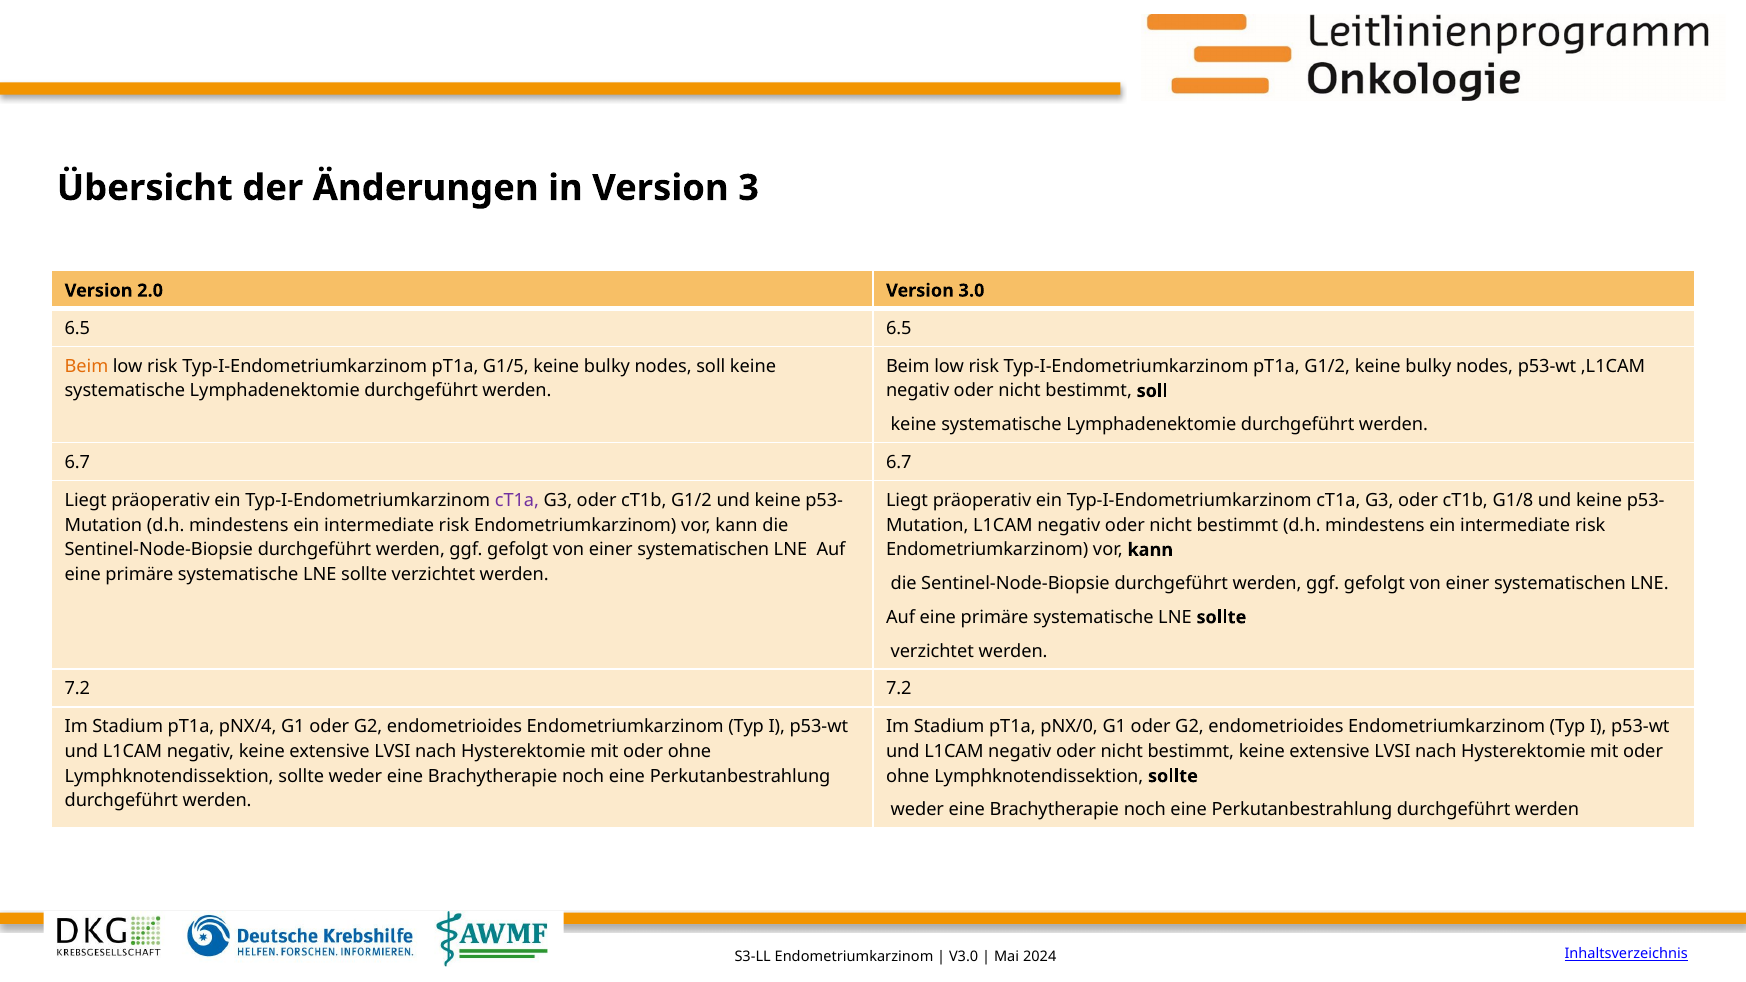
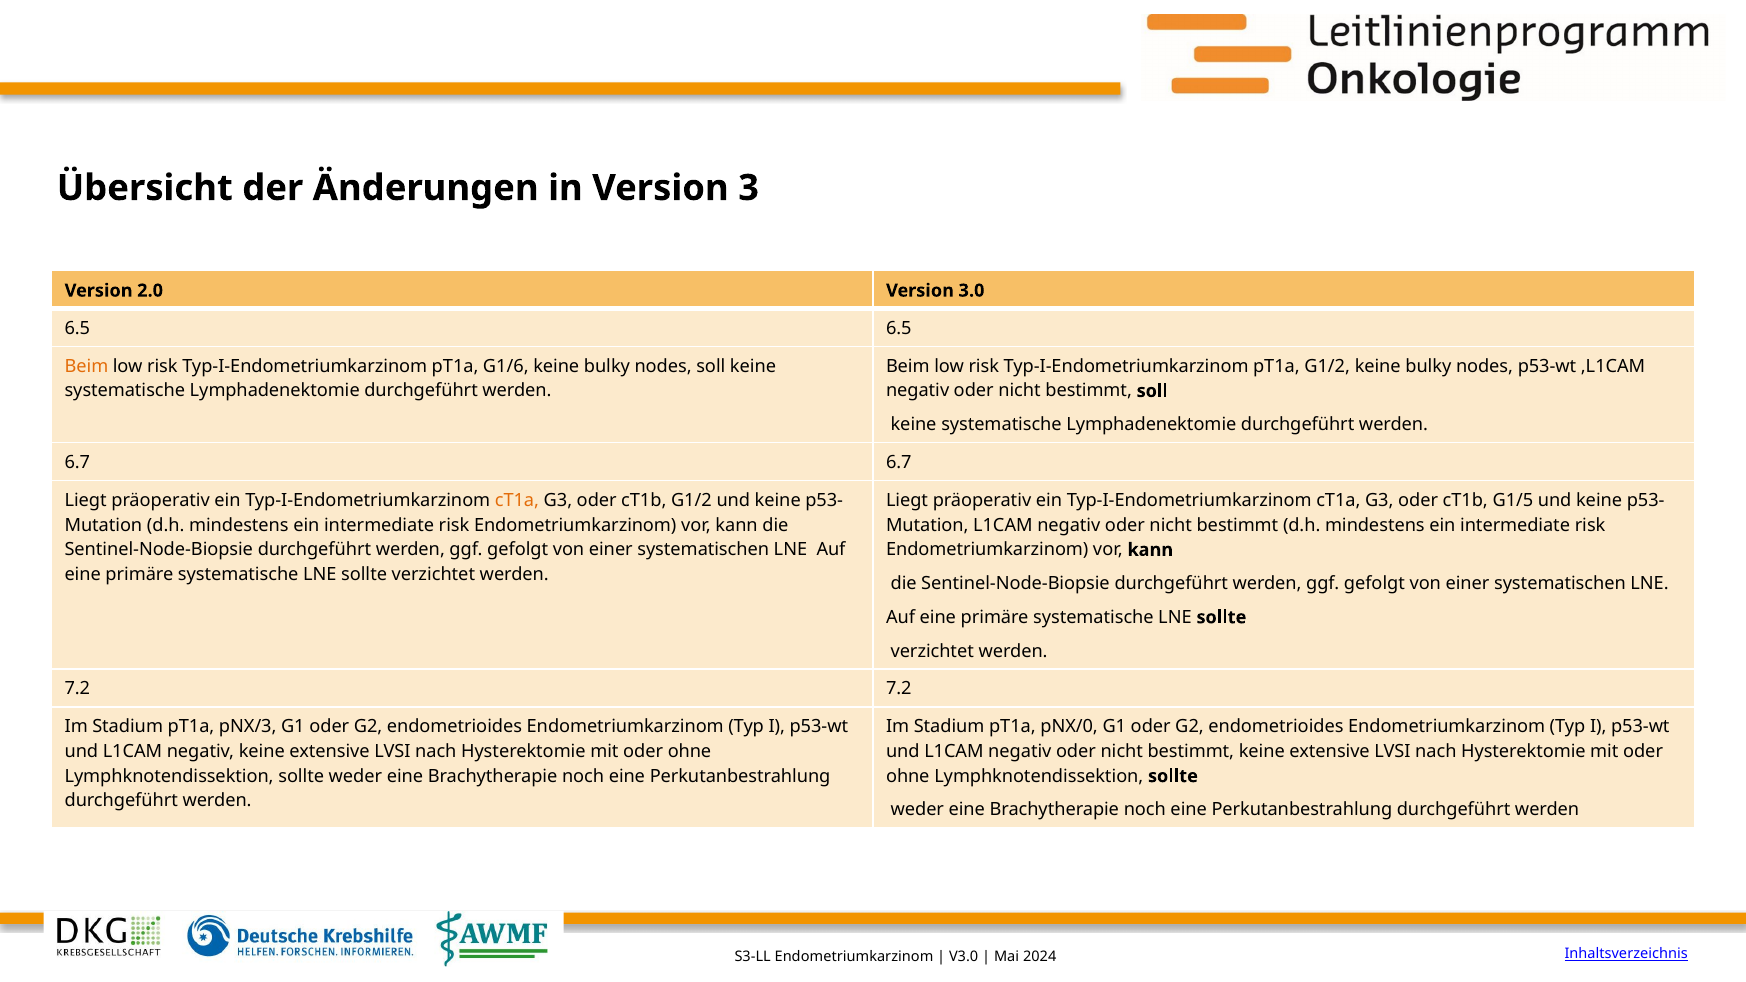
G1/5: G1/5 -> G1/6
cT1a at (517, 500) colour: purple -> orange
G1/8: G1/8 -> G1/5
pNX/4: pNX/4 -> pNX/3
